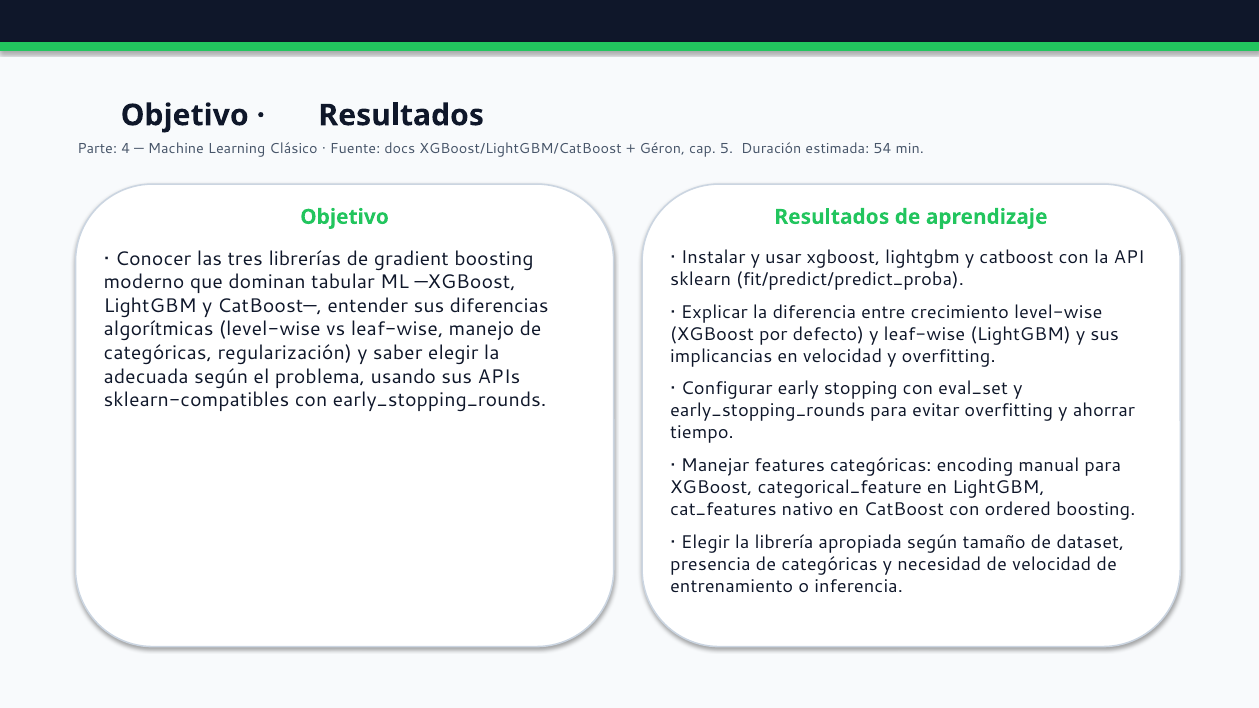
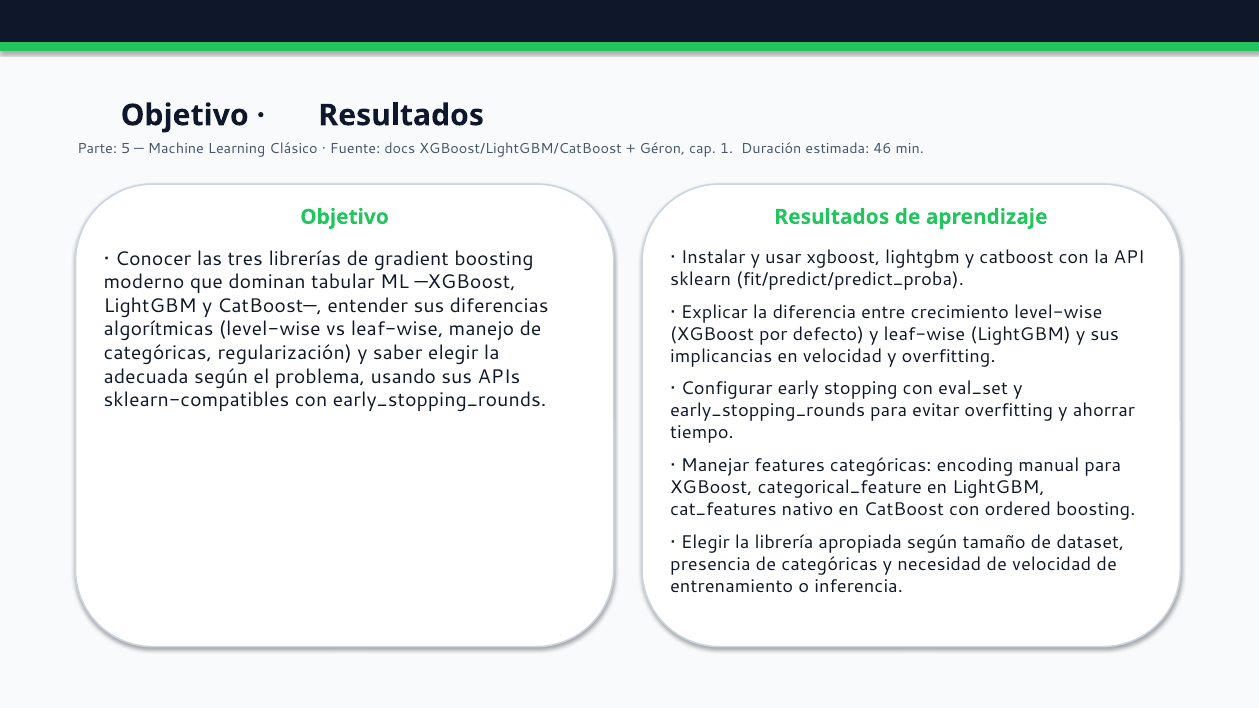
4: 4 -> 5
5: 5 -> 1
54: 54 -> 46
